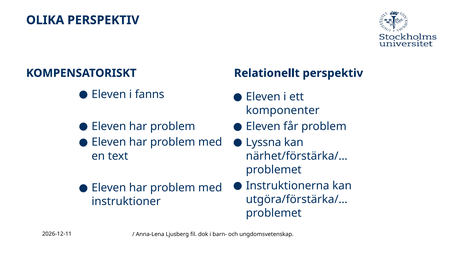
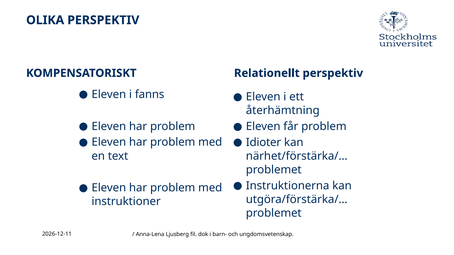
komponenter: komponenter -> återhämtning
Lyssna: Lyssna -> Idioter
